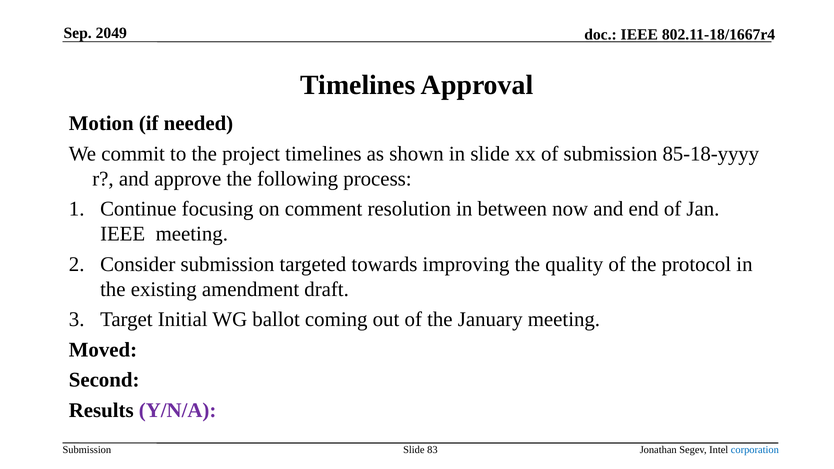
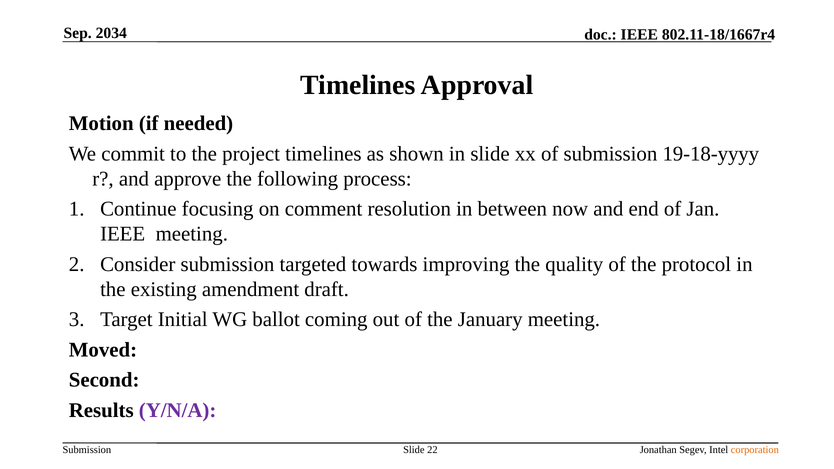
2049: 2049 -> 2034
85-18-yyyy: 85-18-yyyy -> 19-18-yyyy
83: 83 -> 22
corporation colour: blue -> orange
